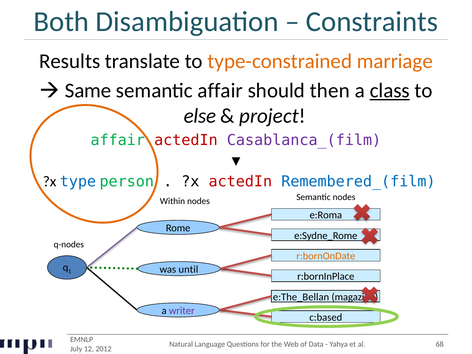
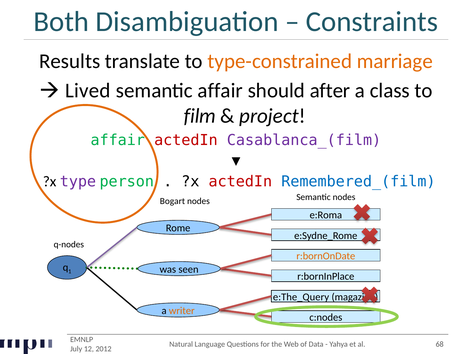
Same: Same -> Lived
then: then -> after
class underline: present -> none
else: else -> film
type colour: blue -> purple
Within: Within -> Bogart
until: until -> seen
e:The_Bellan: e:The_Bellan -> e:The_Query
writer colour: purple -> orange
c:based: c:based -> c:nodes
